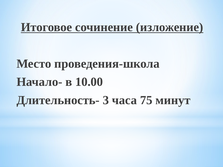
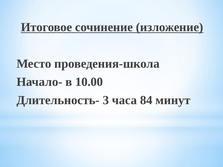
75: 75 -> 84
